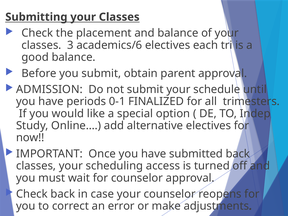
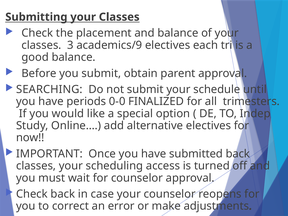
academics/6: academics/6 -> academics/9
ADMISSION: ADMISSION -> SEARCHING
0-1: 0-1 -> 0-0
